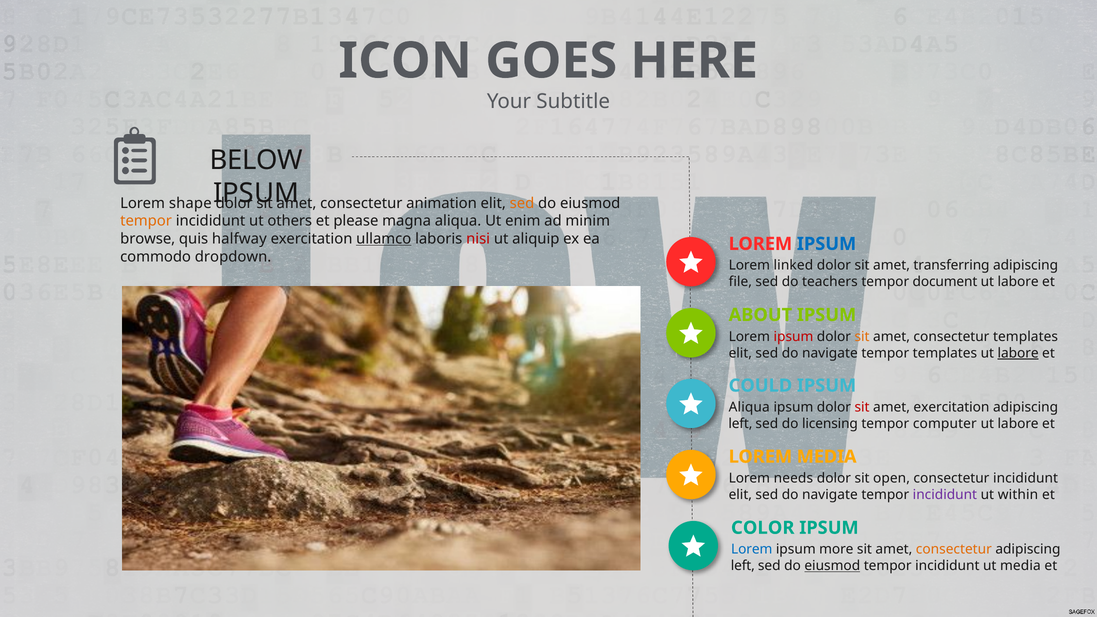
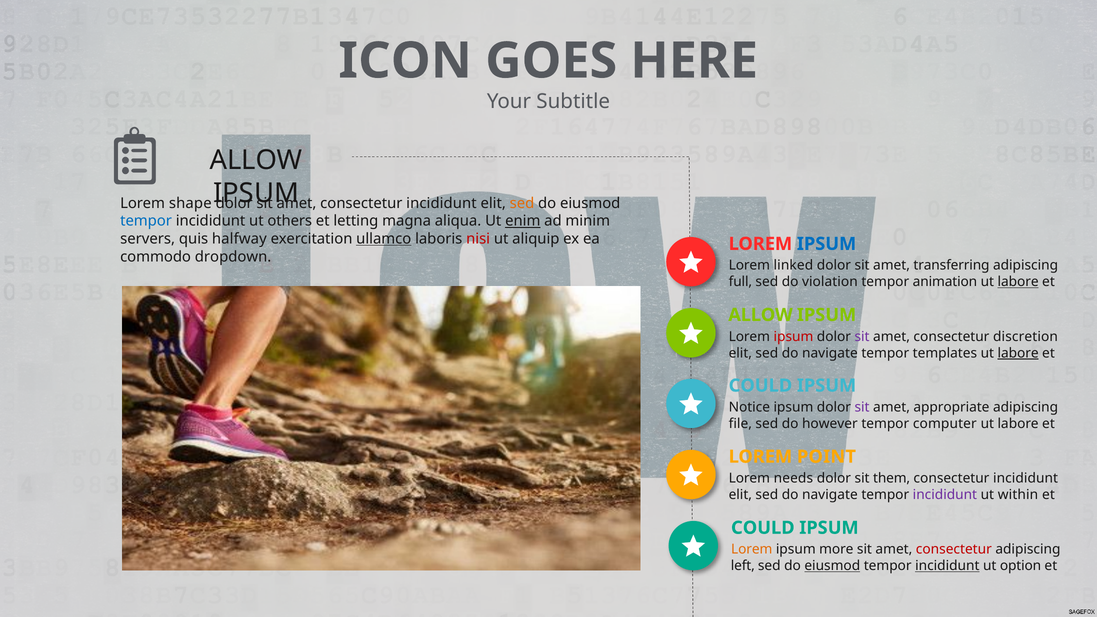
BELOW at (256, 160): BELOW -> ALLOW
animation at (442, 203): animation -> incididunt
tempor at (146, 221) colour: orange -> blue
please: please -> letting
enim underline: none -> present
browse: browse -> servers
file: file -> full
teachers: teachers -> violation
document: document -> animation
labore at (1018, 282) underline: none -> present
ABOUT at (760, 315): ABOUT -> ALLOW
sit at (862, 337) colour: orange -> purple
consectetur templates: templates -> discretion
Aliqua at (749, 407): Aliqua -> Notice
sit at (862, 407) colour: red -> purple
amet exercitation: exercitation -> appropriate
left at (740, 424): left -> file
licensing: licensing -> however
LOREM MEDIA: MEDIA -> POINT
open: open -> them
COLOR at (763, 528): COLOR -> COULD
Lorem at (752, 549) colour: blue -> orange
consectetur at (954, 549) colour: orange -> red
incididunt at (947, 566) underline: none -> present
ut media: media -> option
